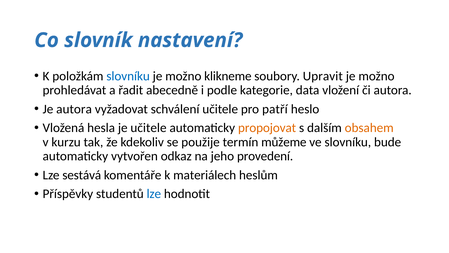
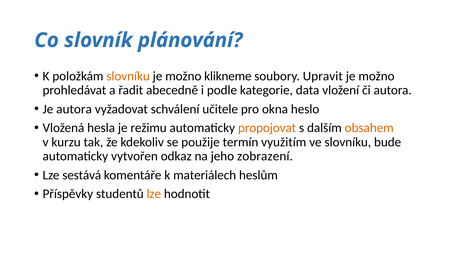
nastavení: nastavení -> plánování
slovníku at (128, 76) colour: blue -> orange
patří: patří -> okna
je učitele: učitele -> režimu
můžeme: můžeme -> využitím
provedení: provedení -> zobrazení
lze at (154, 194) colour: blue -> orange
